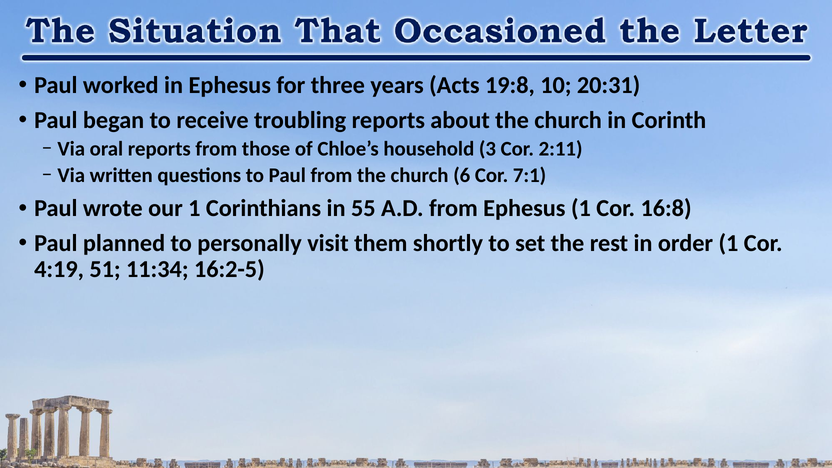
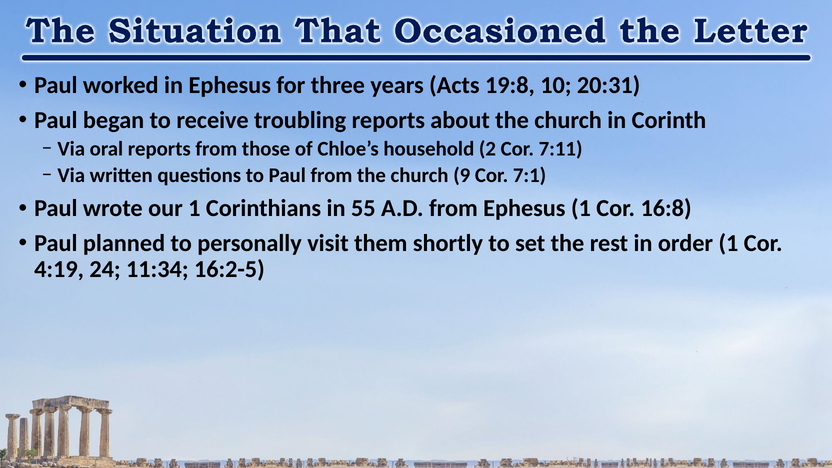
3: 3 -> 2
2:11: 2:11 -> 7:11
6: 6 -> 9
51: 51 -> 24
